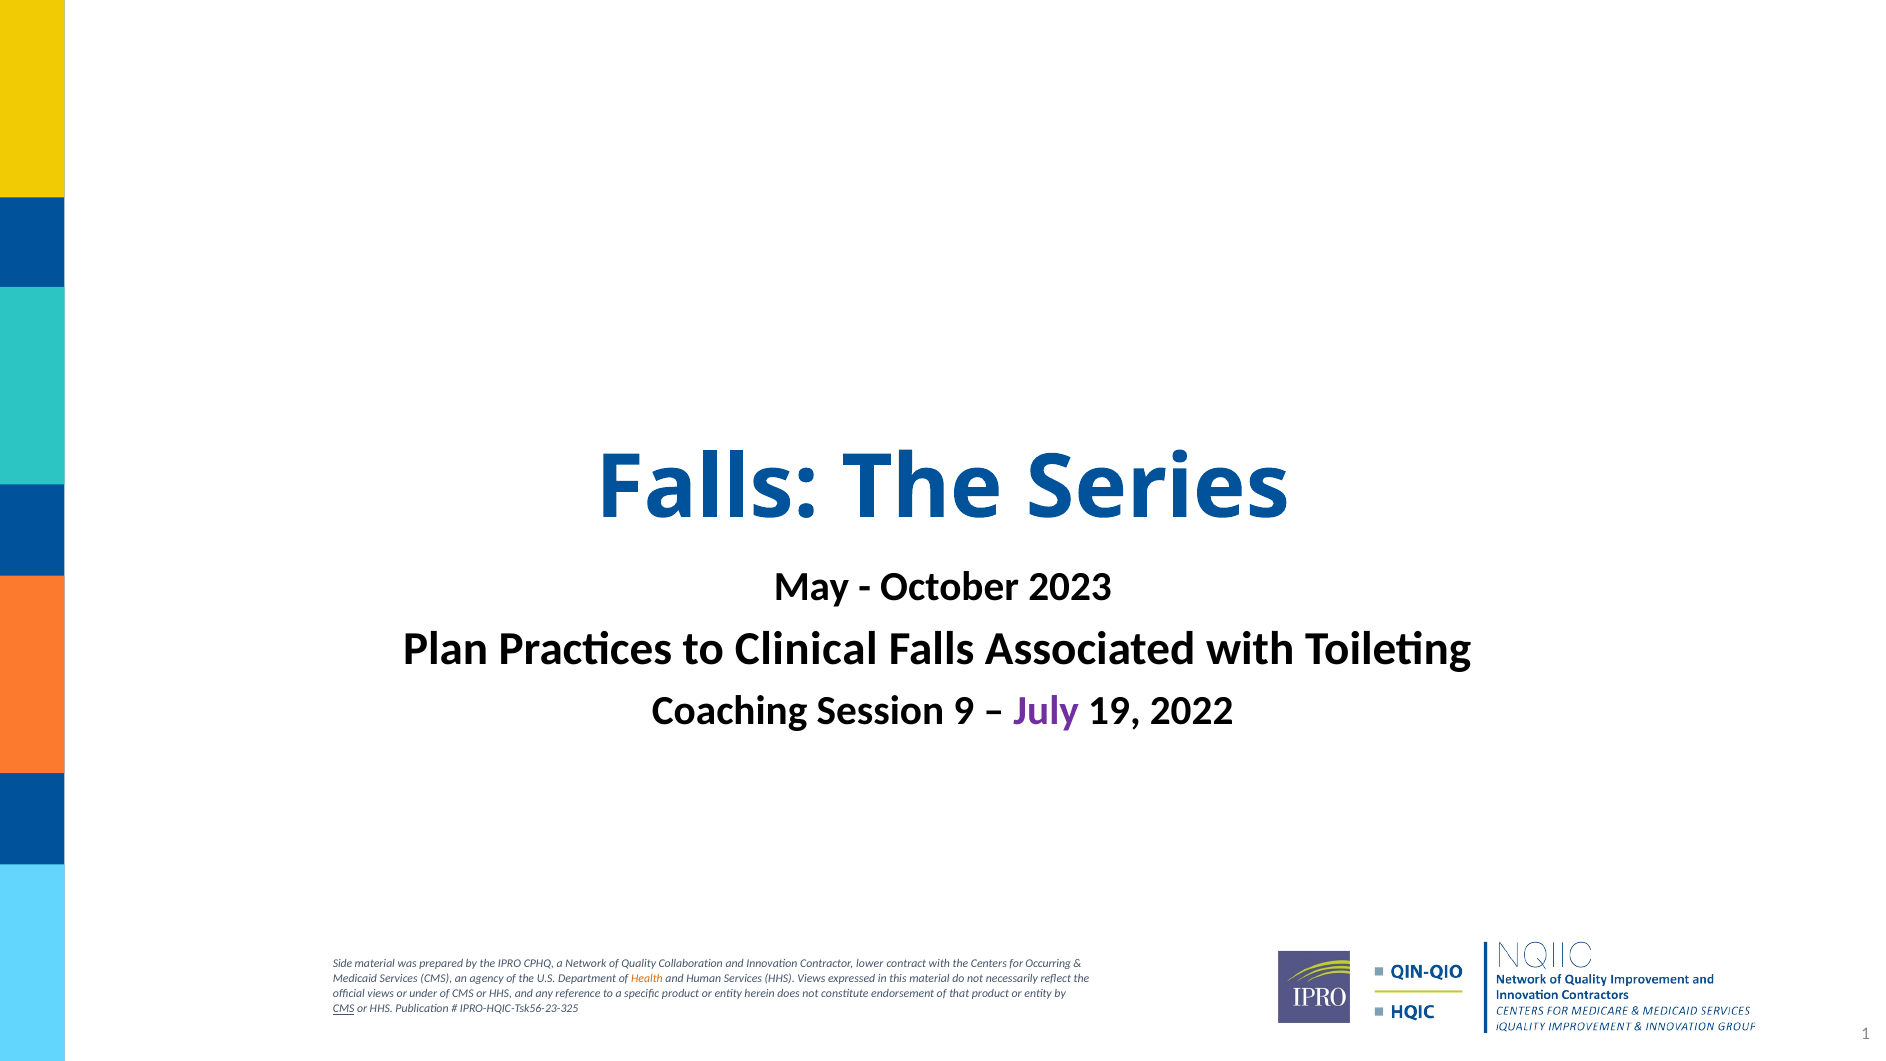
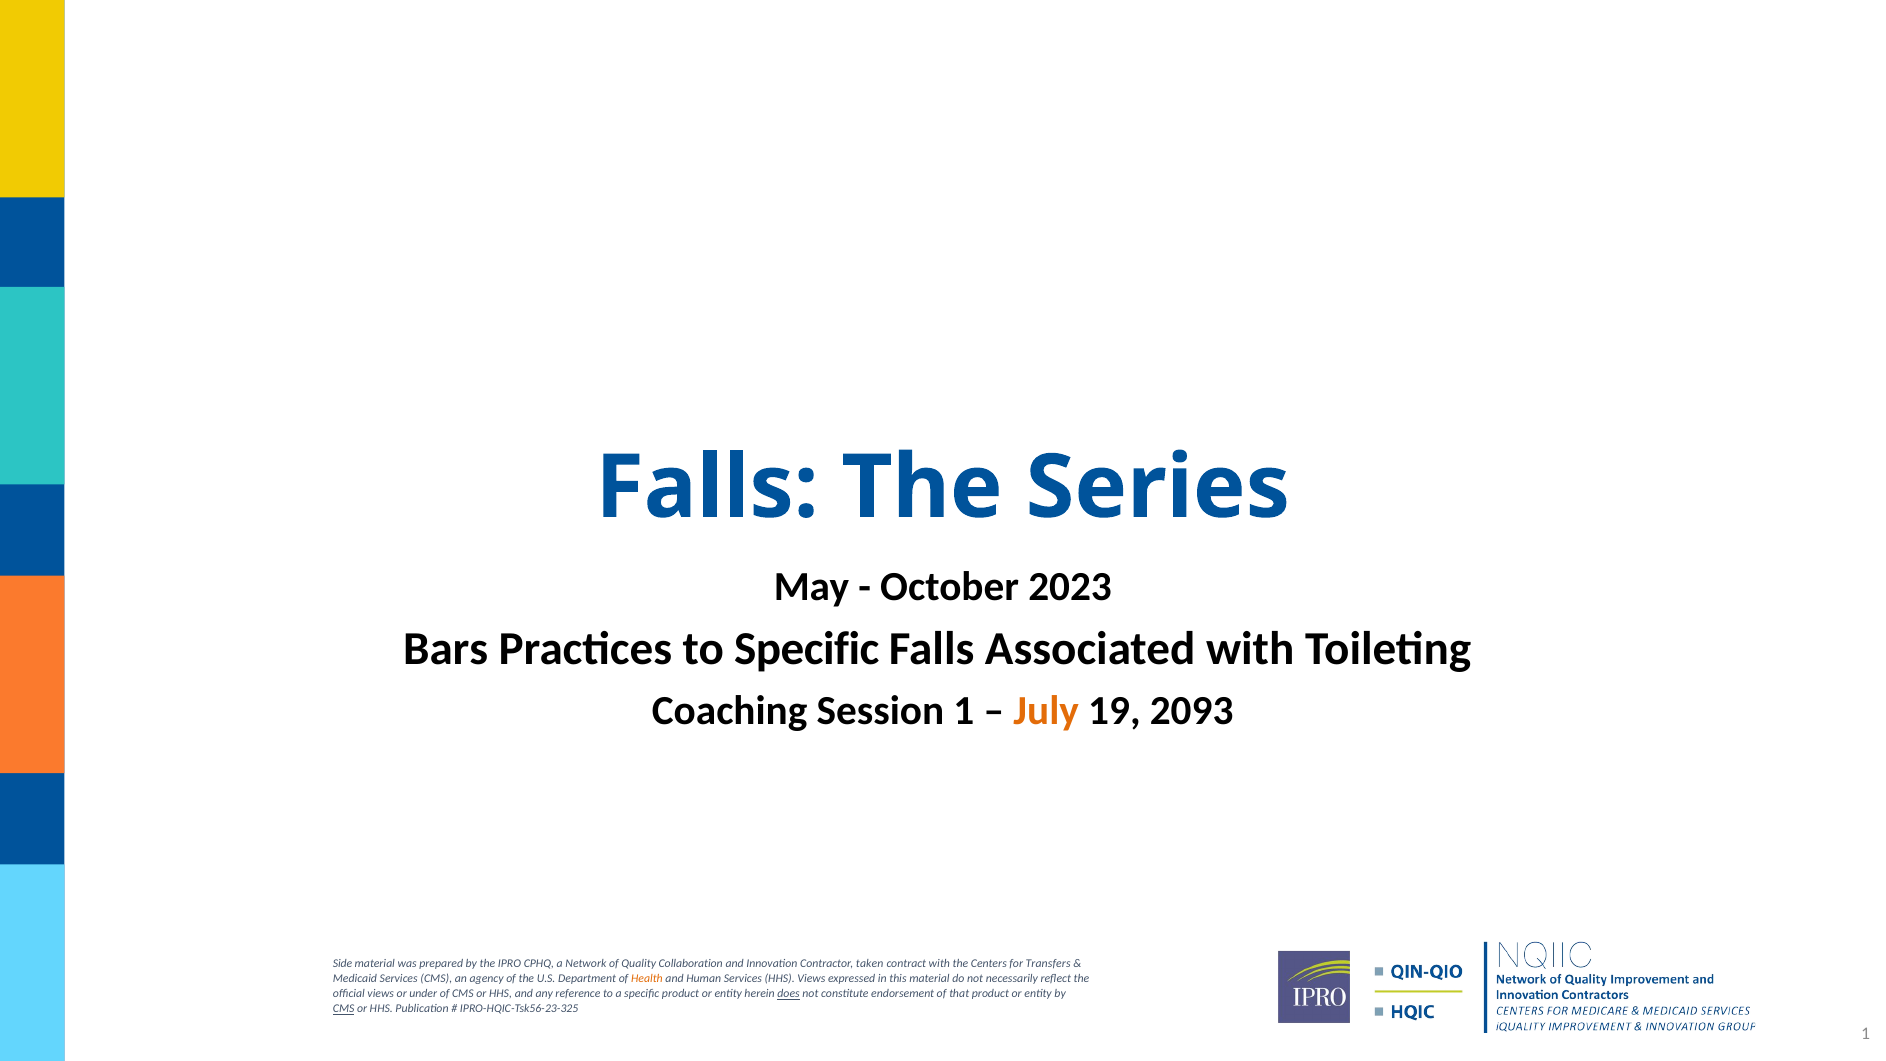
Plan: Plan -> Bars
to Clinical: Clinical -> Specific
Session 9: 9 -> 1
July colour: purple -> orange
2022: 2022 -> 2093
lower: lower -> taken
Occurring: Occurring -> Transfers
does underline: none -> present
